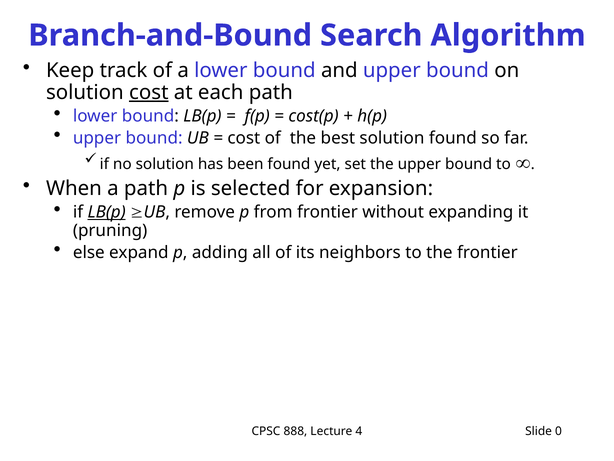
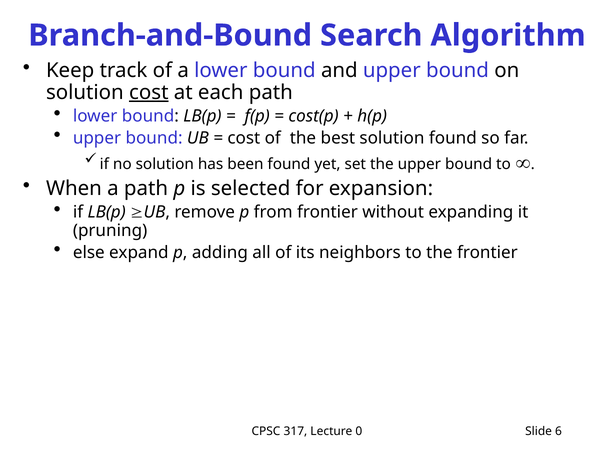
LB(p at (107, 212) underline: present -> none
888: 888 -> 317
4: 4 -> 0
0: 0 -> 6
